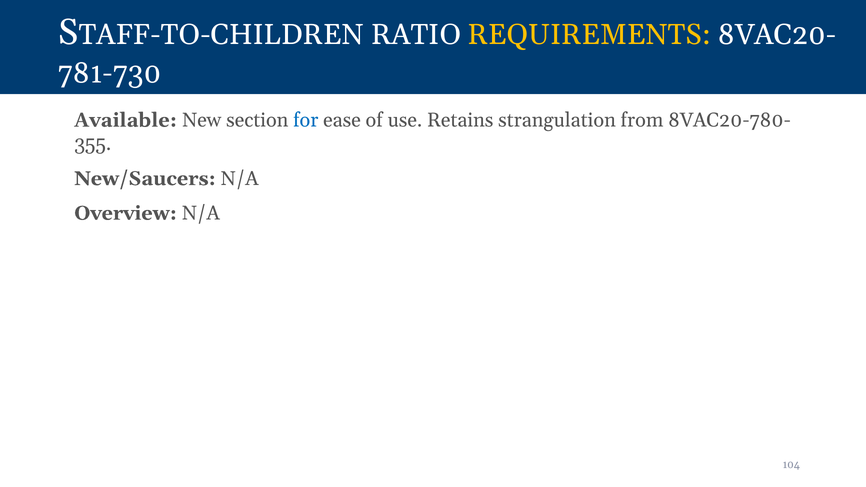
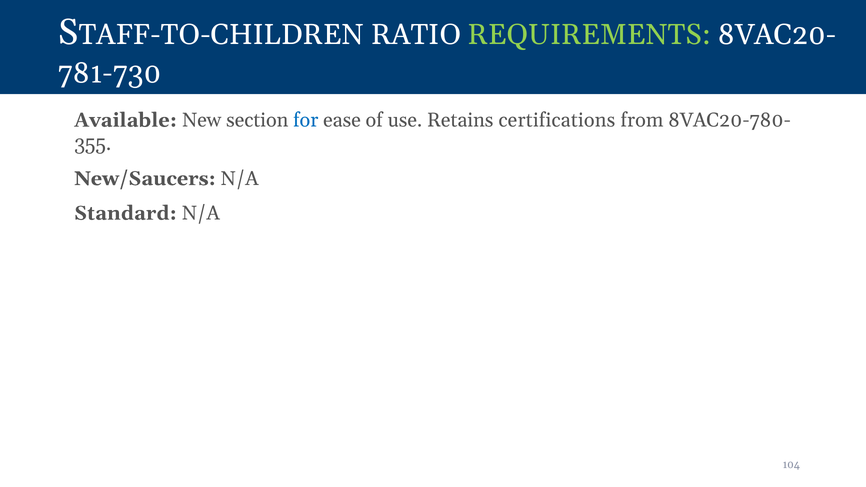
REQUIREMENTS colour: yellow -> light green
strangulation: strangulation -> certifications
Overview: Overview -> Standard
